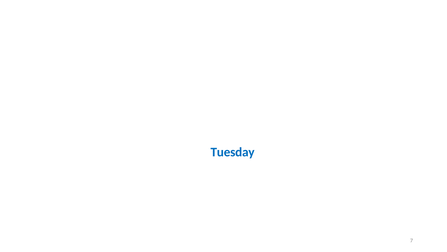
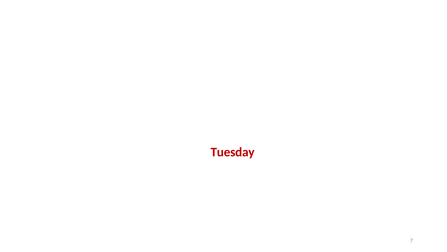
Tuesday colour: blue -> red
